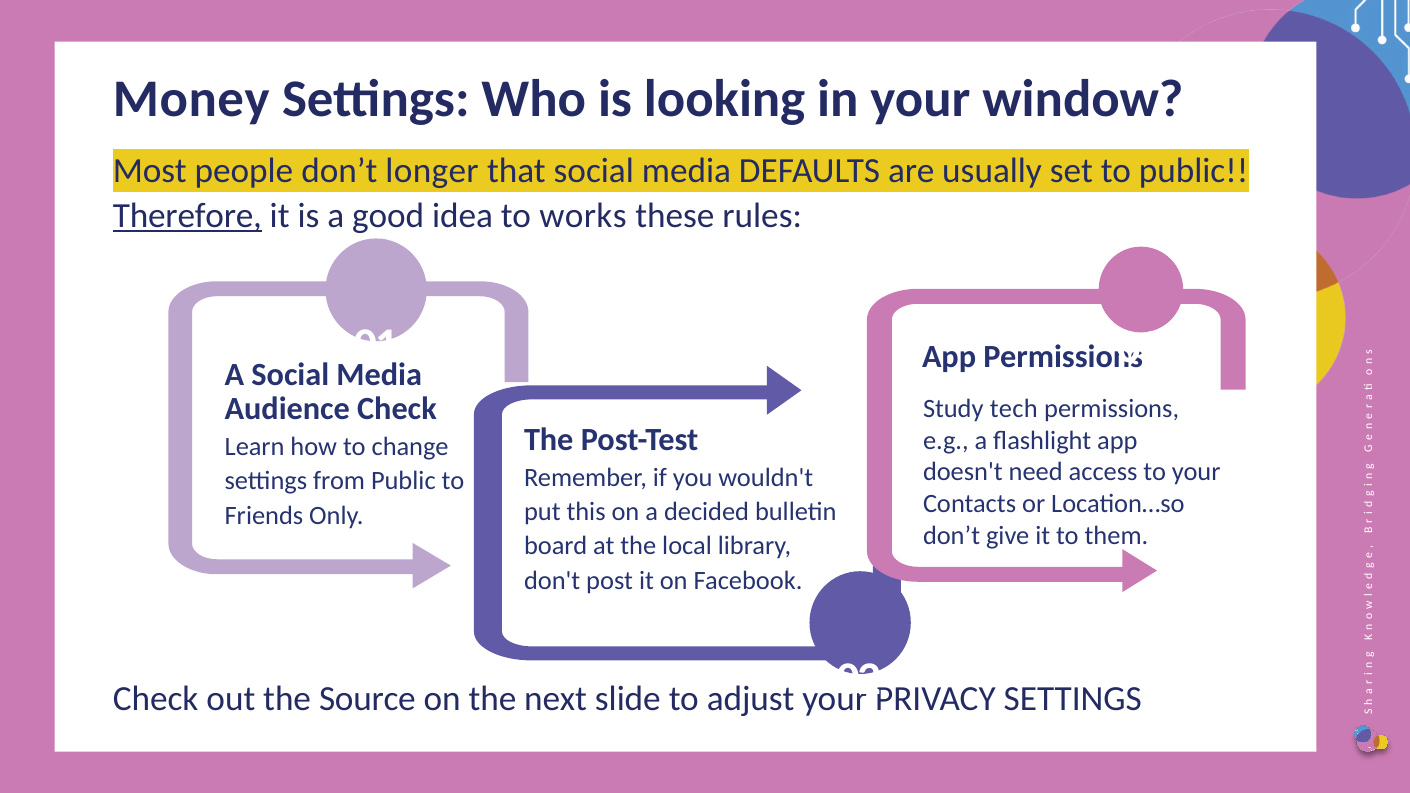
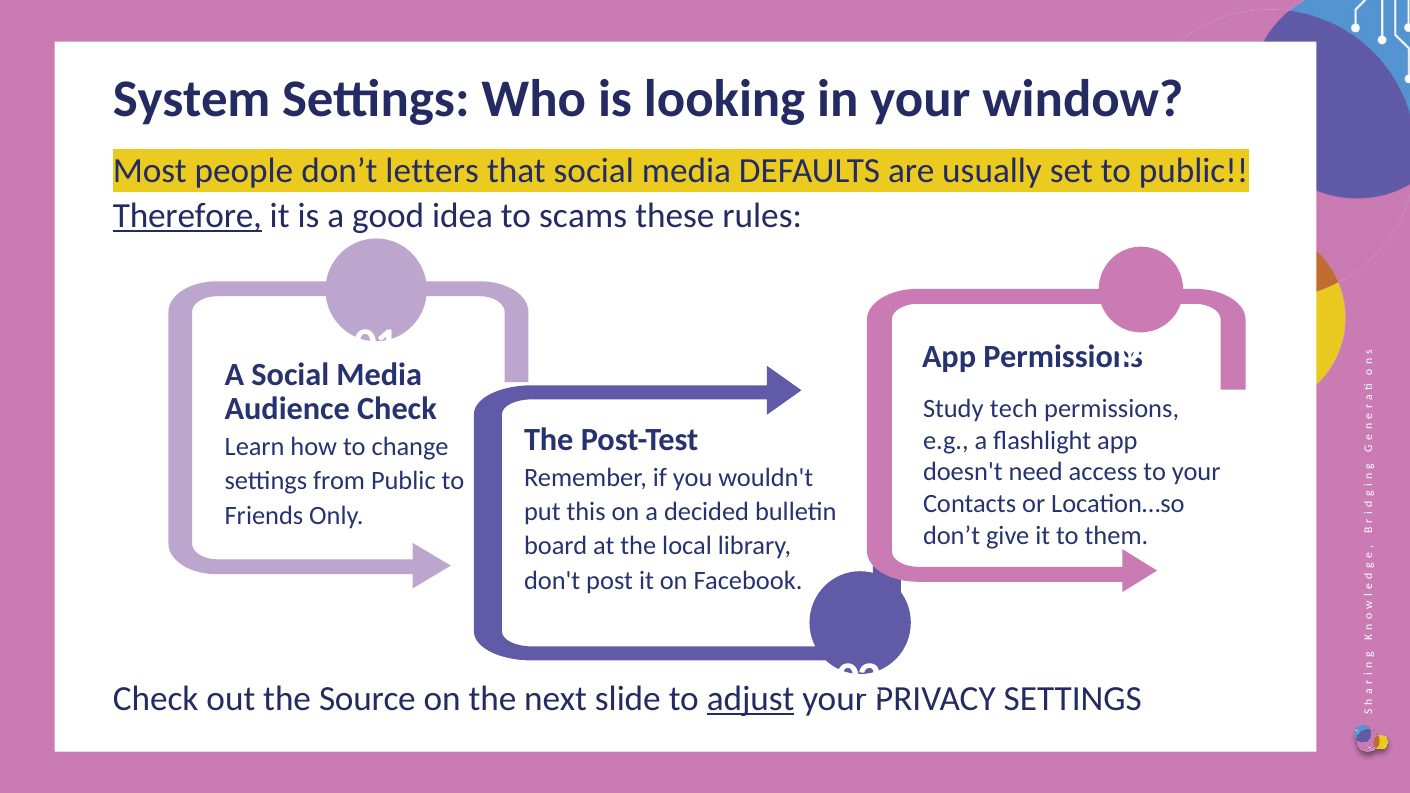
Money: Money -> System
longer: longer -> letters
works: works -> scams
adjust underline: none -> present
